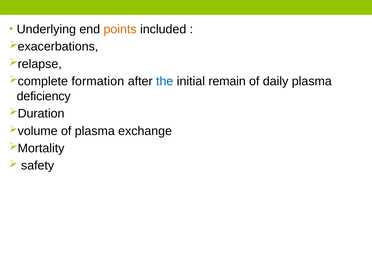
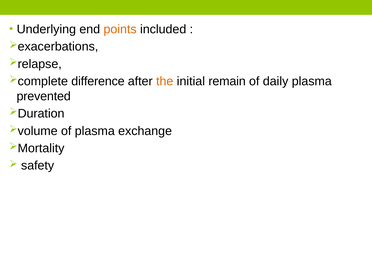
formation: formation -> difference
the colour: blue -> orange
deficiency: deficiency -> prevented
